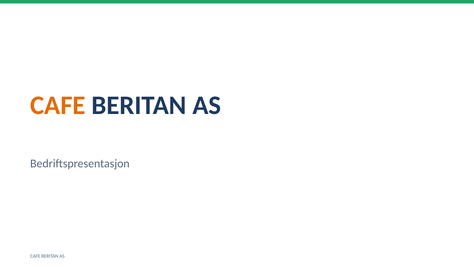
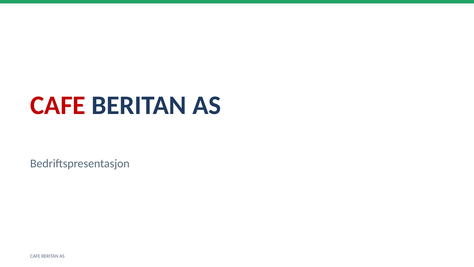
CAFE at (58, 105) colour: orange -> red
